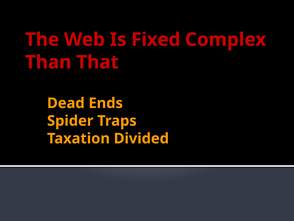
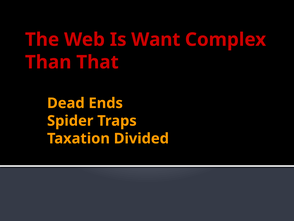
Fixed: Fixed -> Want
